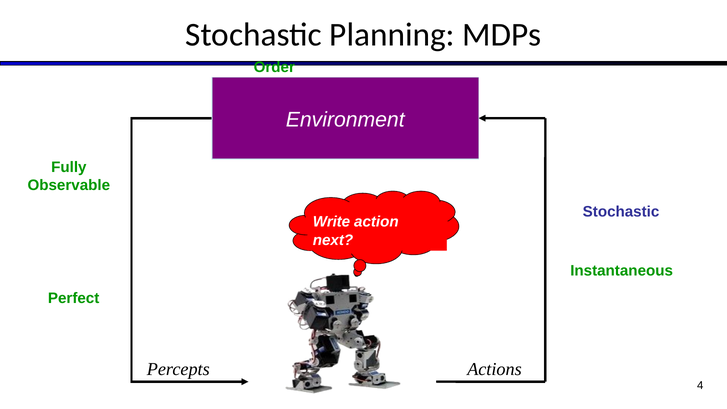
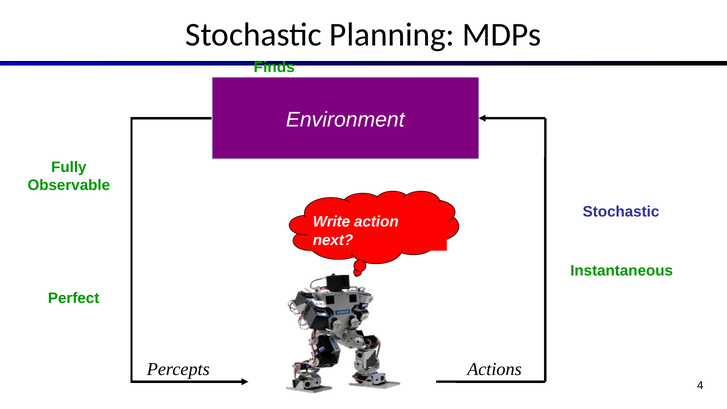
Order: Order -> Finds
